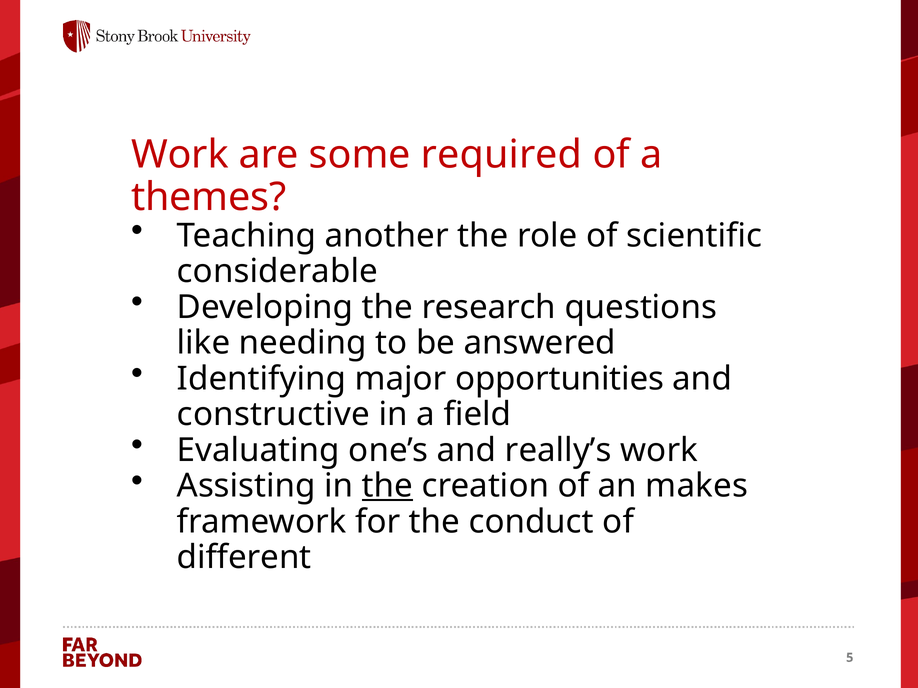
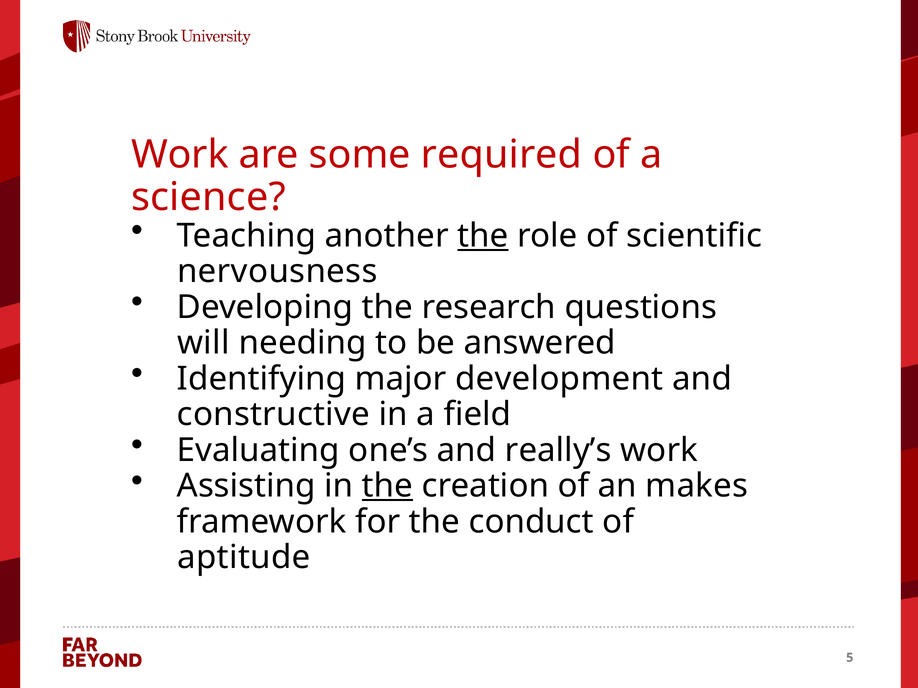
themes: themes -> science
the at (483, 236) underline: none -> present
considerable: considerable -> nervousness
like: like -> will
opportunities: opportunities -> development
different: different -> aptitude
